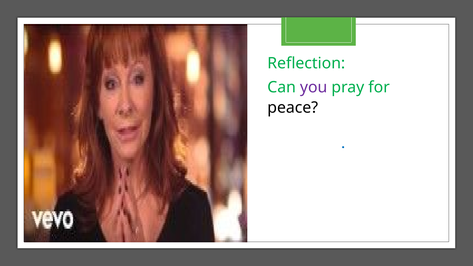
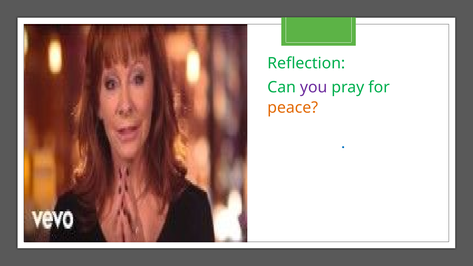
peace colour: black -> orange
